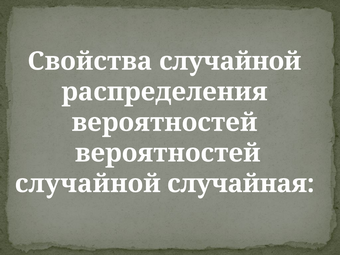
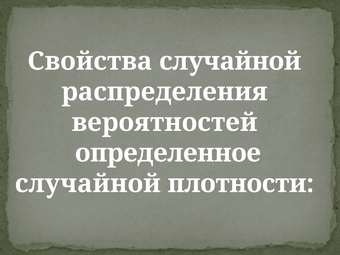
вероятностей at (168, 153): вероятностей -> определенное
случайная: случайная -> плотности
